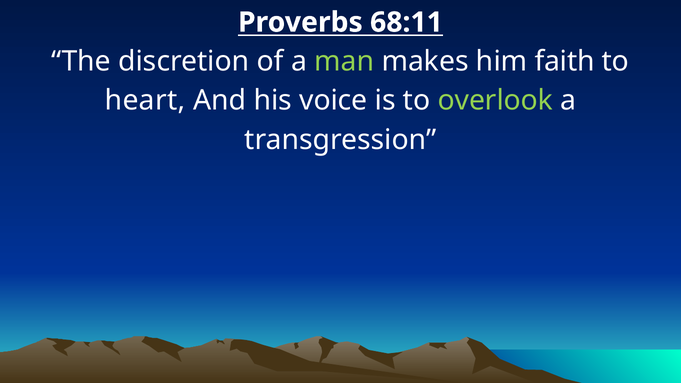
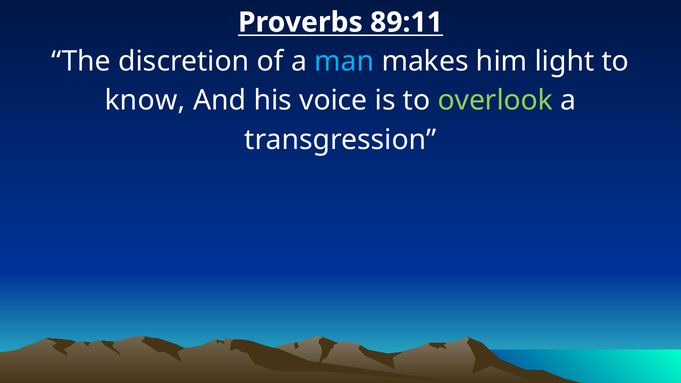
68:11: 68:11 -> 89:11
man colour: light green -> light blue
faith: faith -> light
heart: heart -> know
